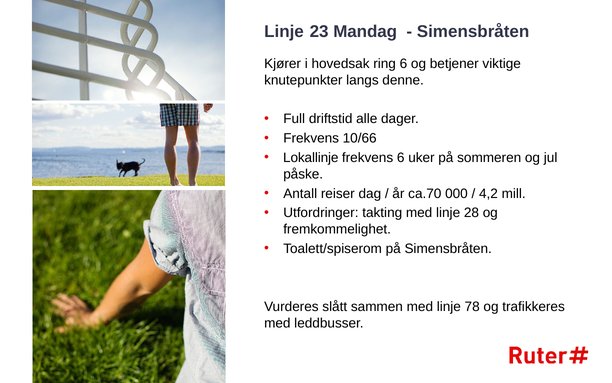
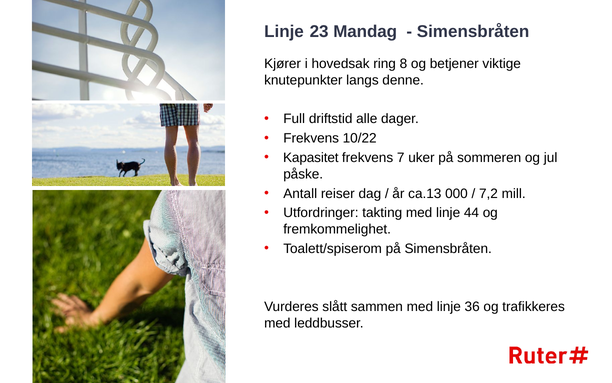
ring 6: 6 -> 8
10/66: 10/66 -> 10/22
Lokallinje: Lokallinje -> Kapasitet
frekvens 6: 6 -> 7
ca.70: ca.70 -> ca.13
4,2: 4,2 -> 7,2
28: 28 -> 44
78: 78 -> 36
